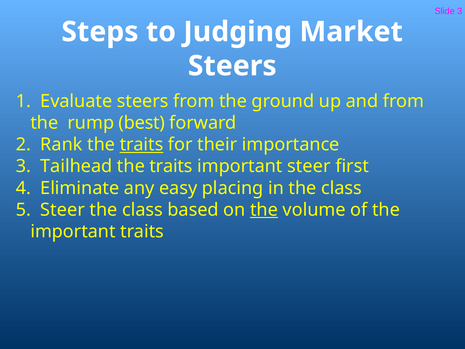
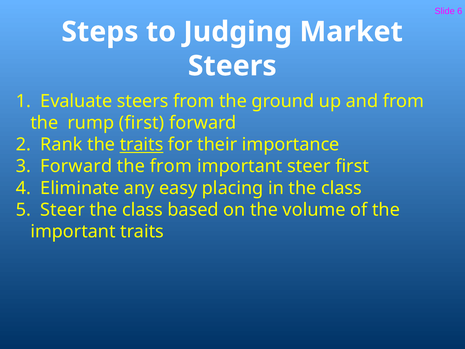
Slide 3: 3 -> 6
rump best: best -> first
3 Tailhead: Tailhead -> Forward
traits at (171, 166): traits -> from
the at (264, 210) underline: present -> none
